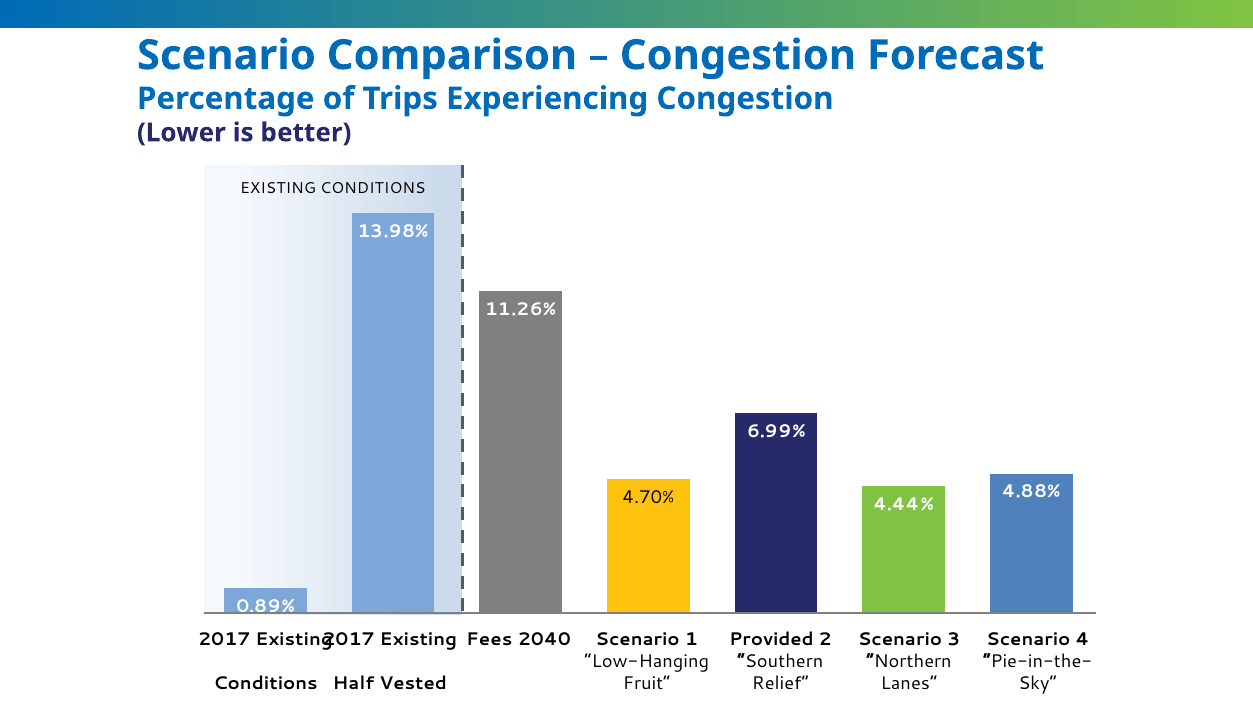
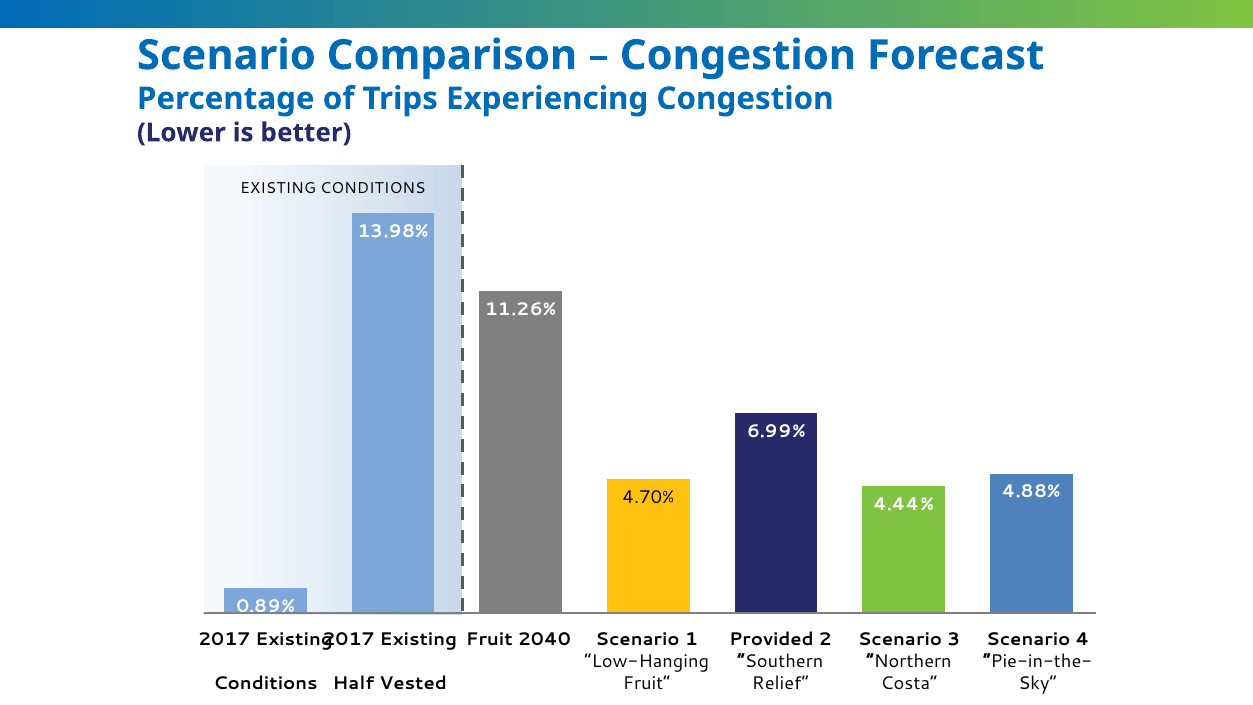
Fees at (489, 640): Fees -> Fruit
Lanes: Lanes -> Costa
